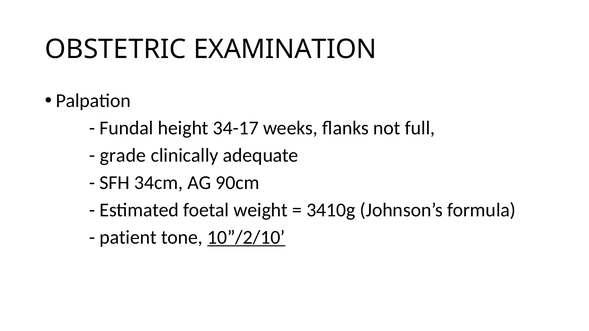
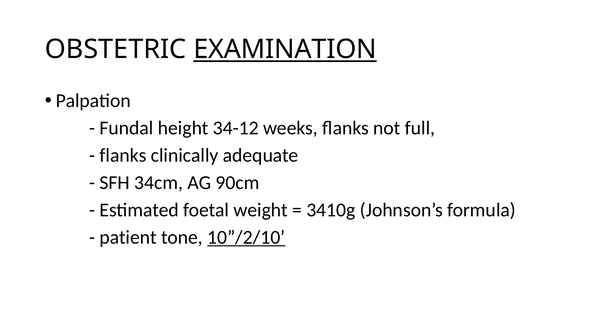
EXAMINATION underline: none -> present
34-17: 34-17 -> 34-12
grade at (123, 156): grade -> flanks
